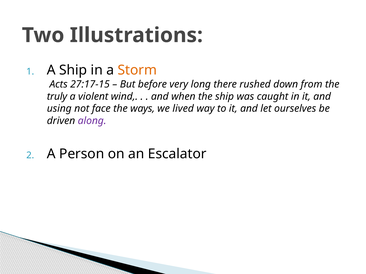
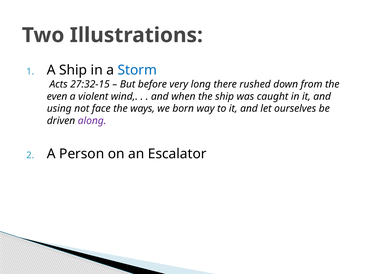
Storm colour: orange -> blue
27:17-15: 27:17-15 -> 27:32-15
truly: truly -> even
lived: lived -> born
